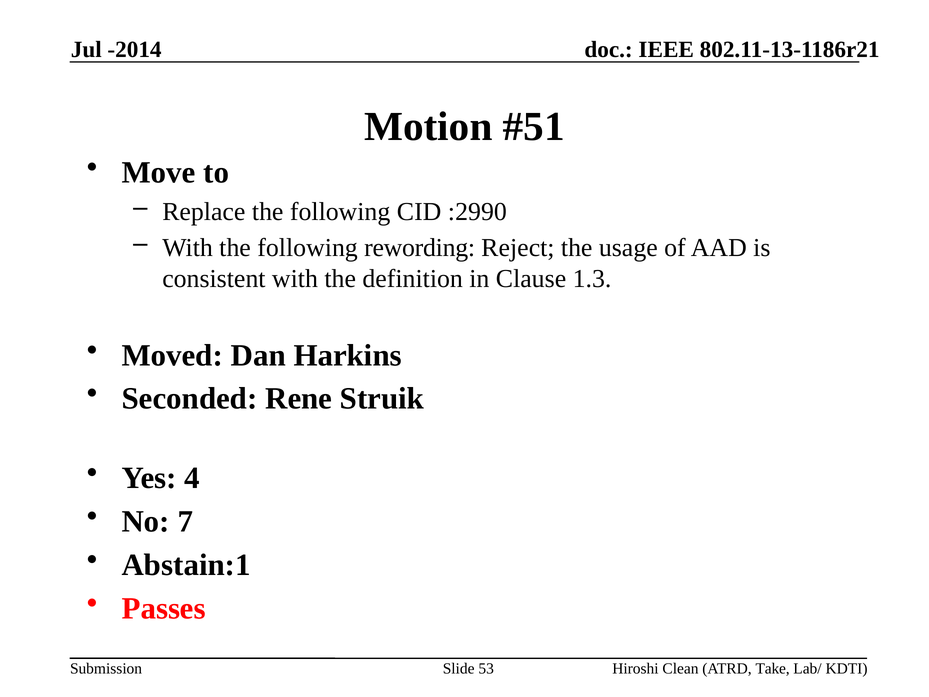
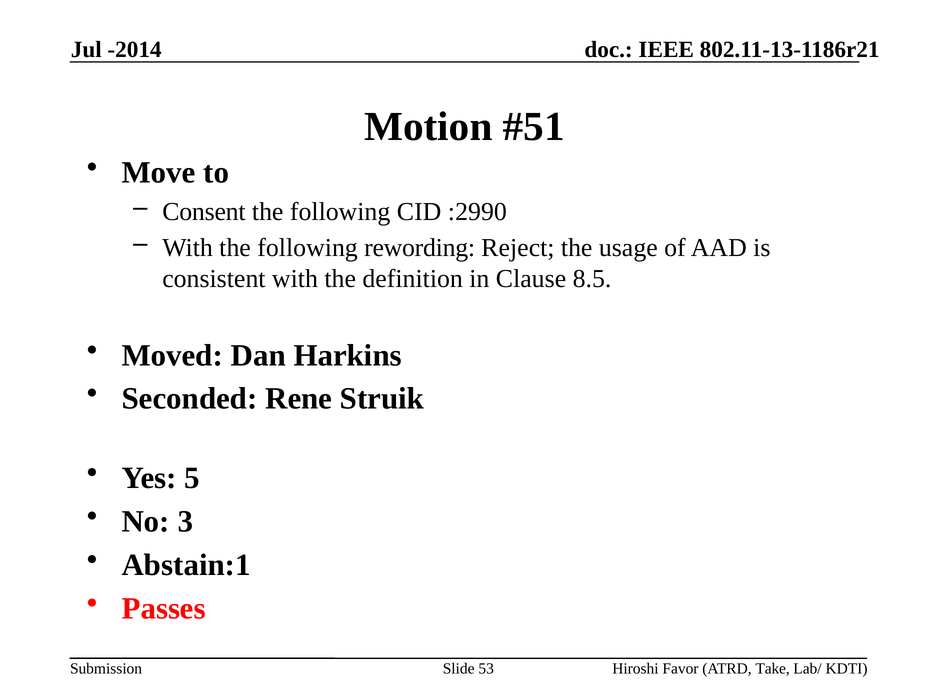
Replace: Replace -> Consent
1.3: 1.3 -> 8.5
4: 4 -> 5
7: 7 -> 3
Clean: Clean -> Favor
